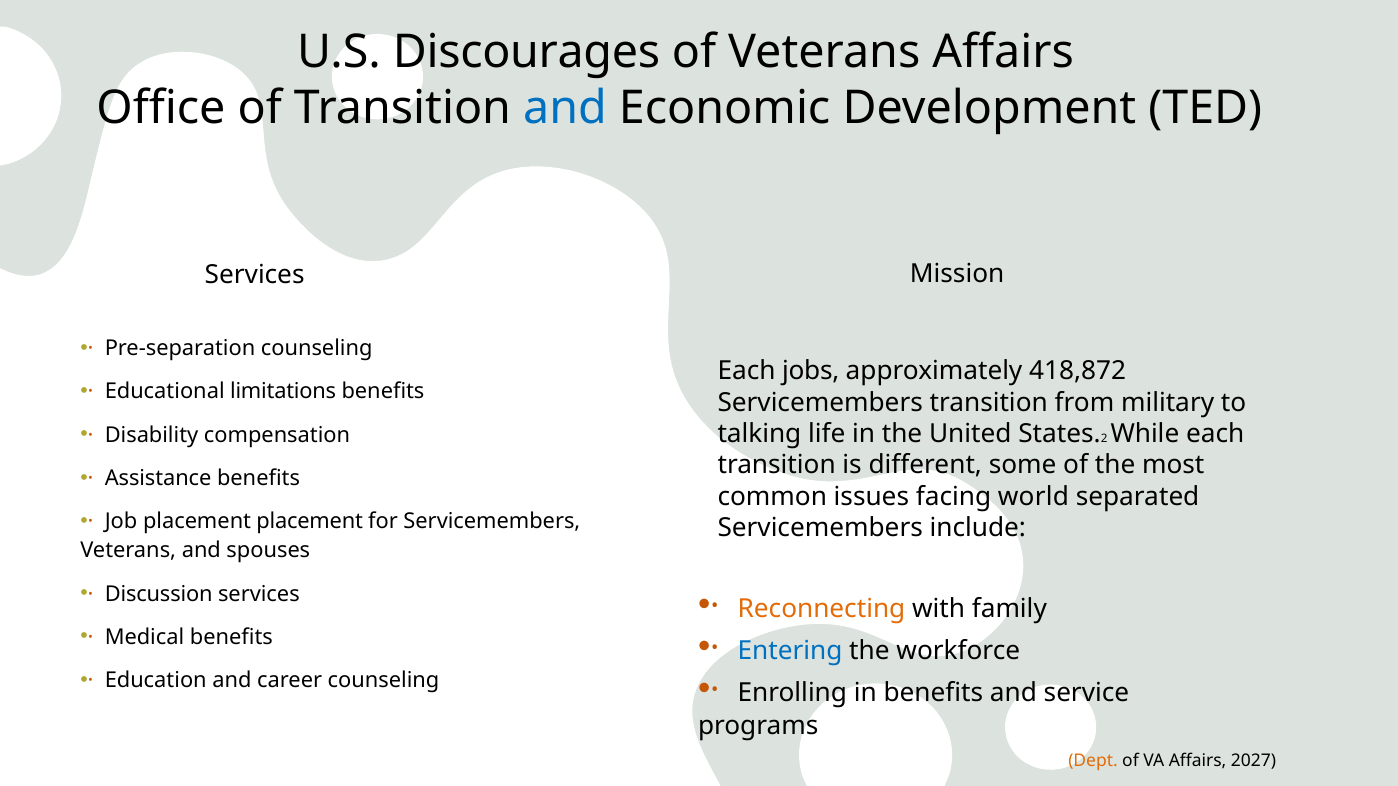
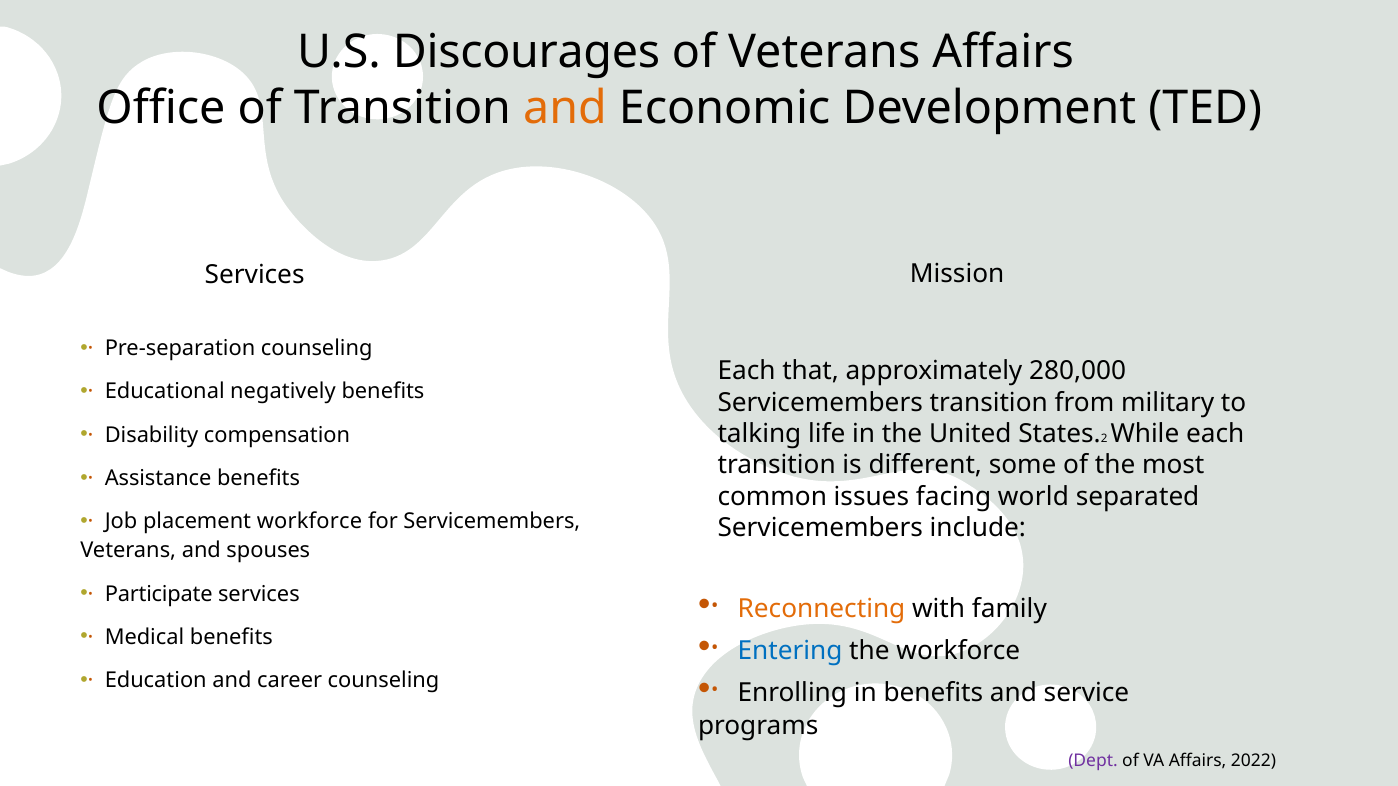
and at (565, 108) colour: blue -> orange
jobs: jobs -> that
418,872: 418,872 -> 280,000
limitations: limitations -> negatively
placement placement: placement -> workforce
Discussion: Discussion -> Participate
Dept colour: orange -> purple
2027: 2027 -> 2022
